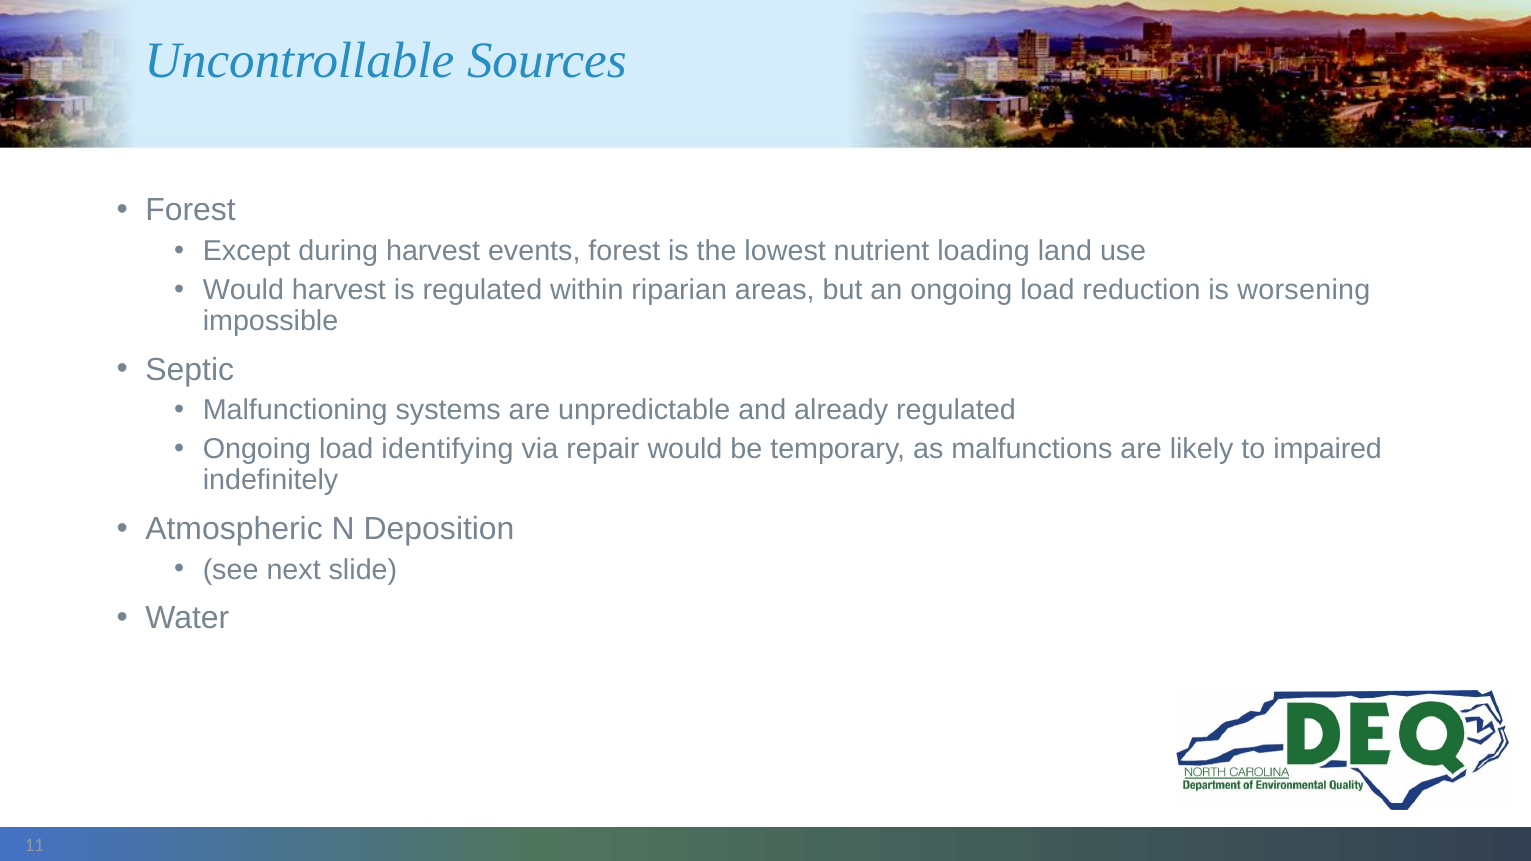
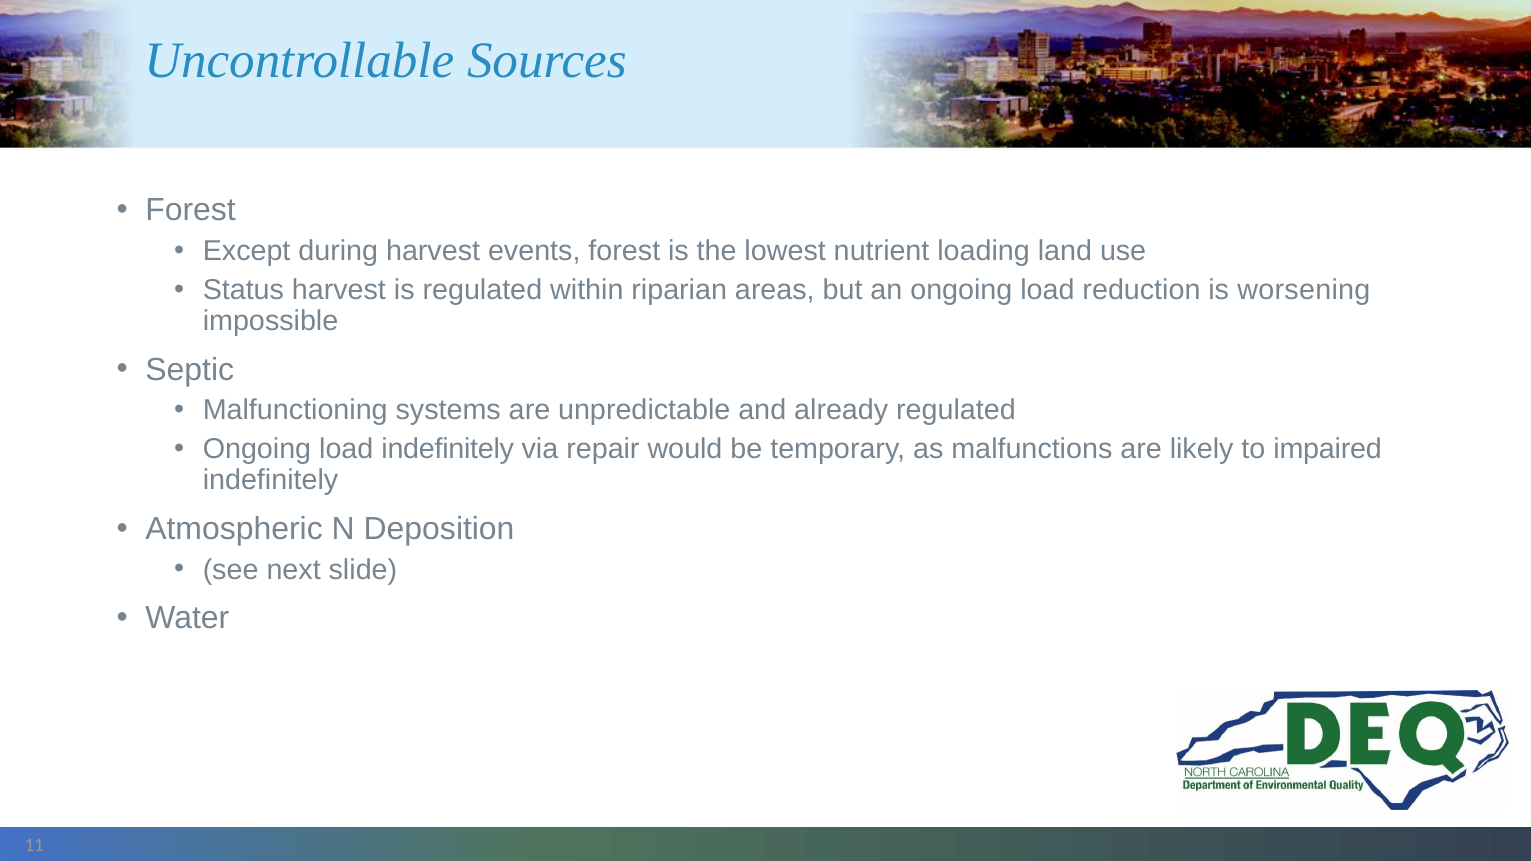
Would at (243, 290): Would -> Status
load identifying: identifying -> indefinitely
